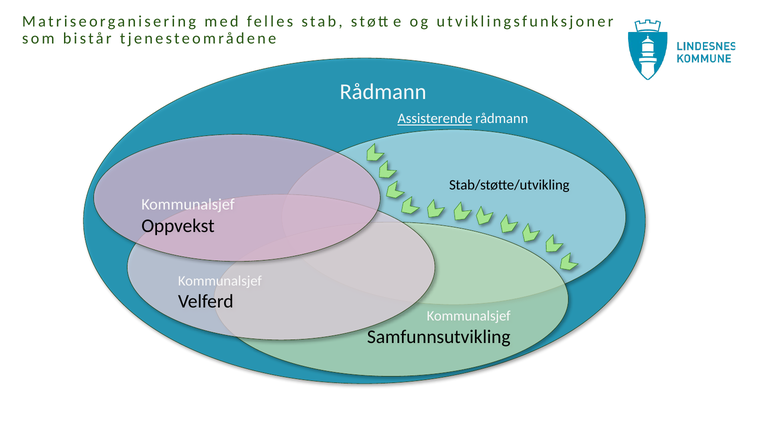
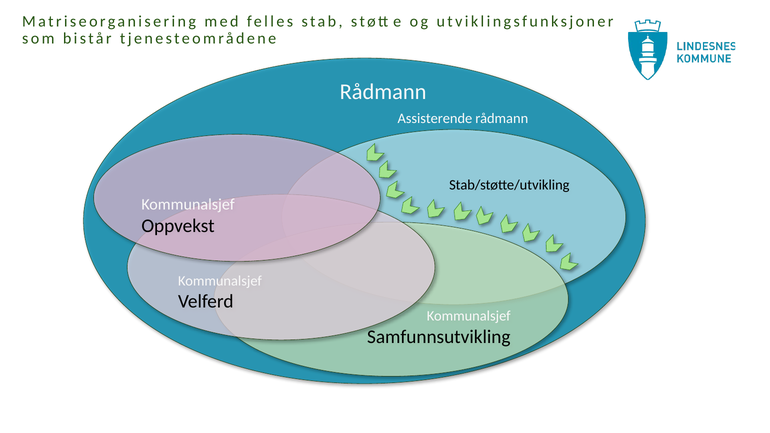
Assisterende underline: present -> none
